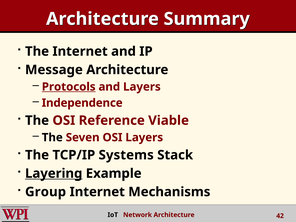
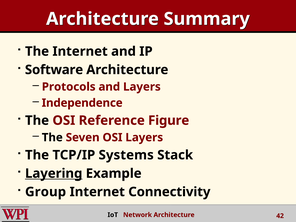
Message: Message -> Software
Protocols underline: present -> none
Viable: Viable -> Figure
Mechanisms: Mechanisms -> Connectivity
